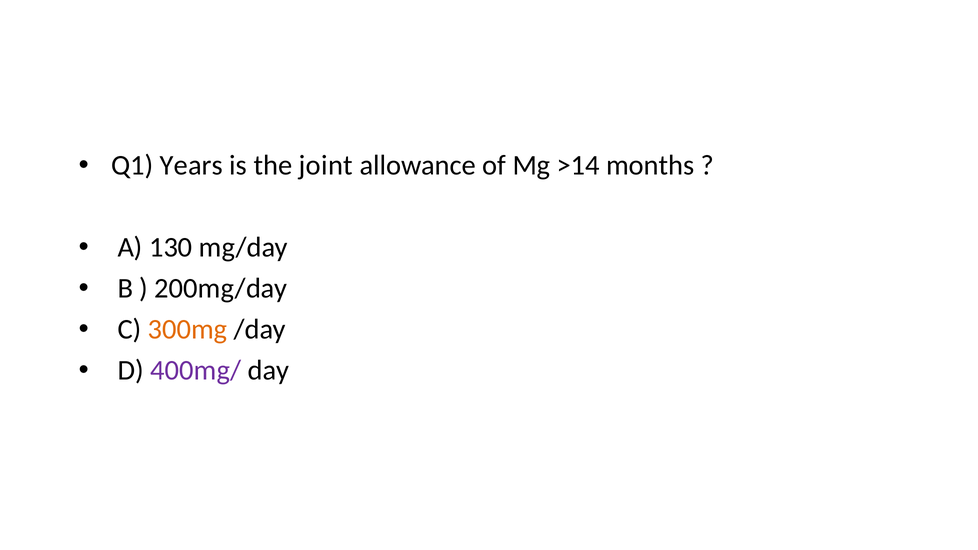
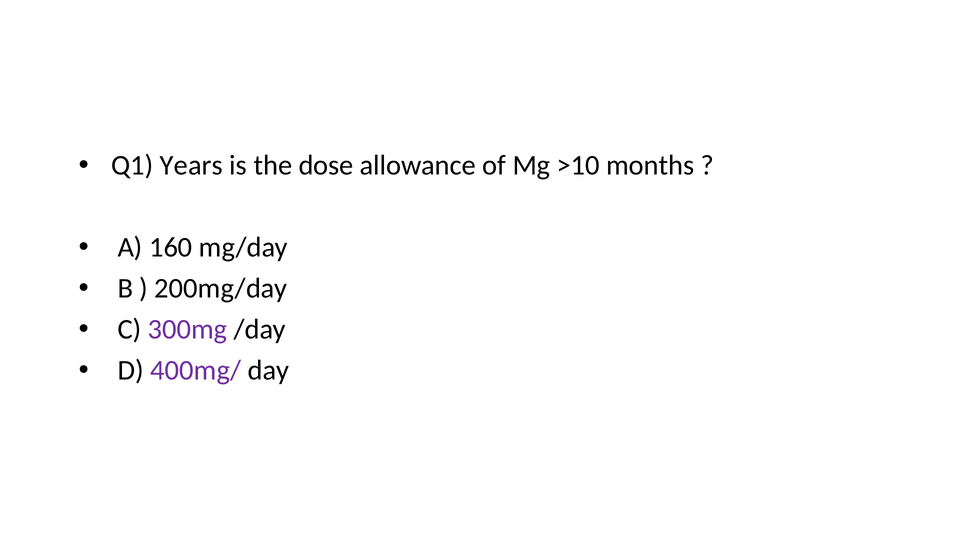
joint: joint -> dose
>14: >14 -> >10
130: 130 -> 160
300mg colour: orange -> purple
